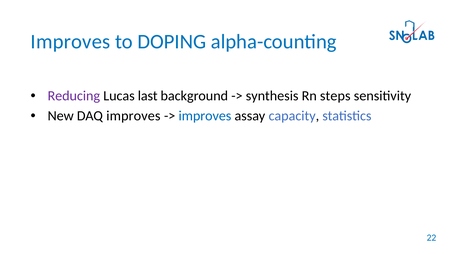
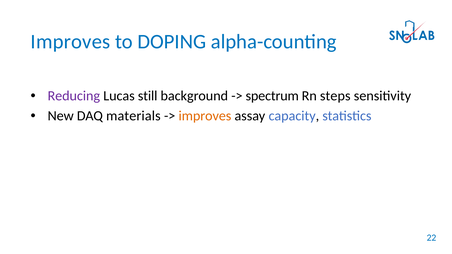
last: last -> still
synthesis: synthesis -> spectrum
DAQ improves: improves -> materials
improves at (205, 116) colour: blue -> orange
